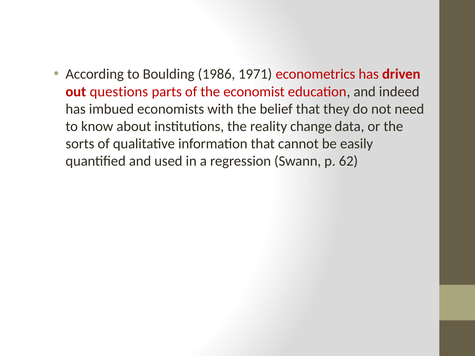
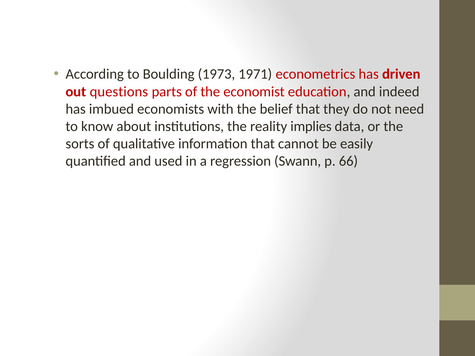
1986: 1986 -> 1973
change: change -> implies
62: 62 -> 66
